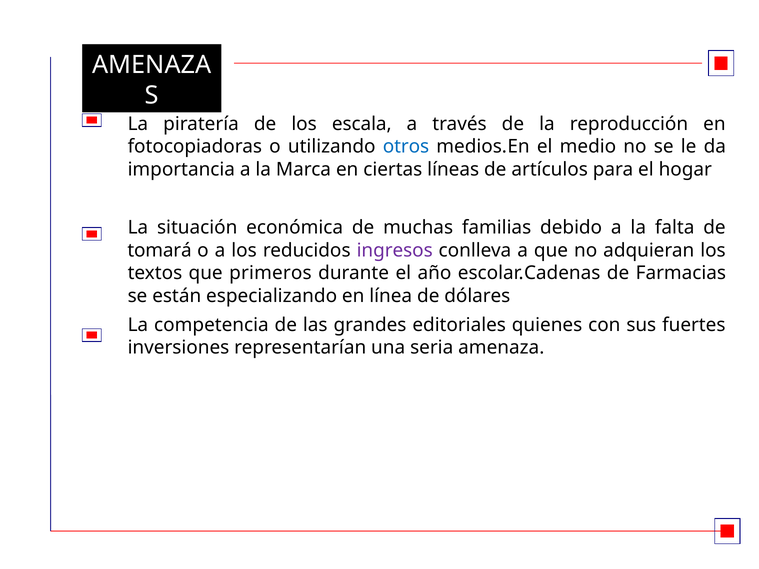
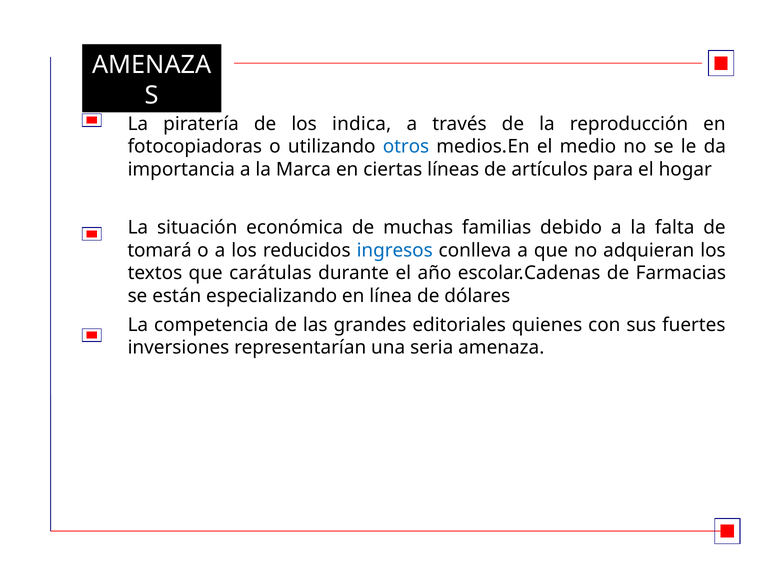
escala: escala -> indica
ingresos colour: purple -> blue
primeros: primeros -> carátulas
